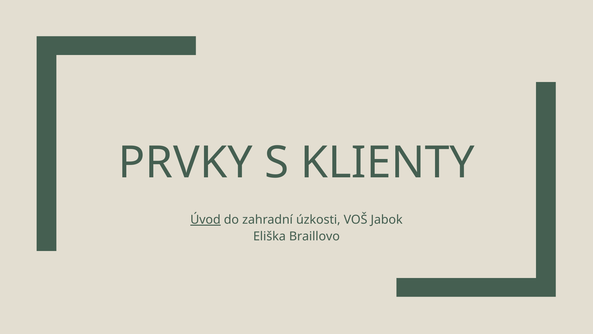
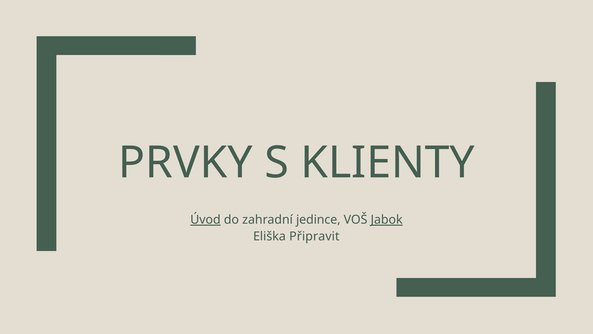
úzkosti: úzkosti -> jedince
Jabok underline: none -> present
Braillovo: Braillovo -> Připravit
